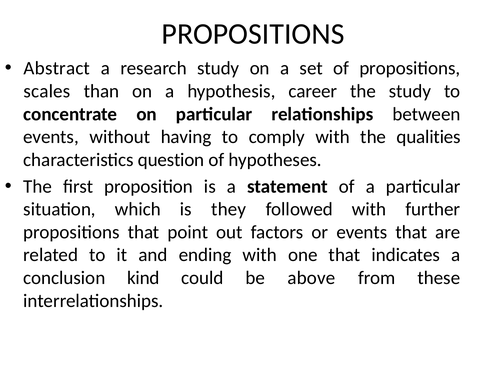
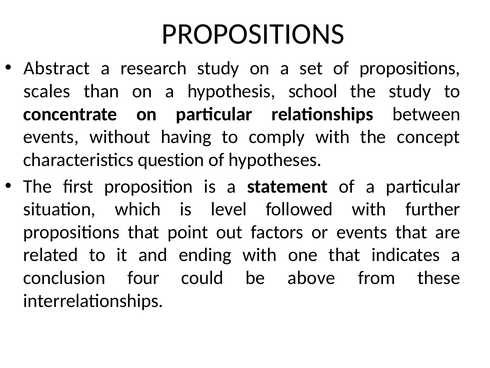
career: career -> school
qualities: qualities -> concept
they: they -> level
kind: kind -> four
